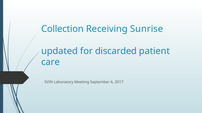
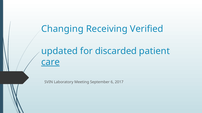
Collection: Collection -> Changing
Sunrise: Sunrise -> Verified
care underline: none -> present
